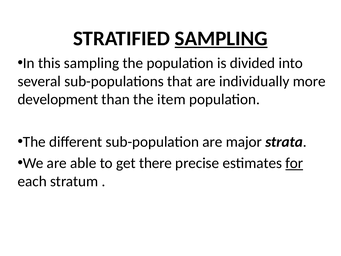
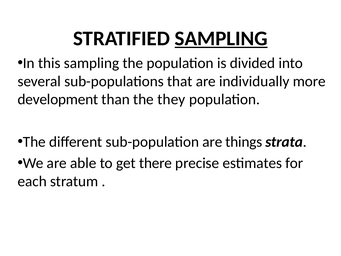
item: item -> they
major: major -> things
for underline: present -> none
